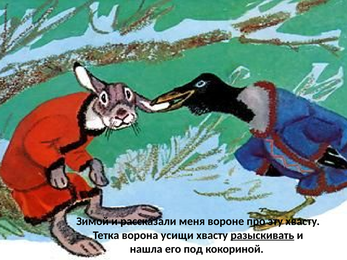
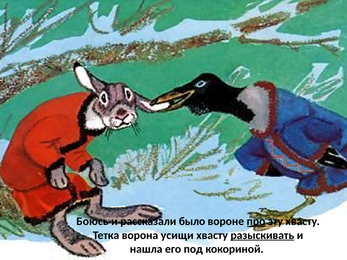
Зимой: Зимой -> Боюсь
меня: меня -> было
про underline: none -> present
